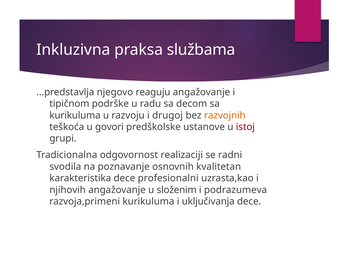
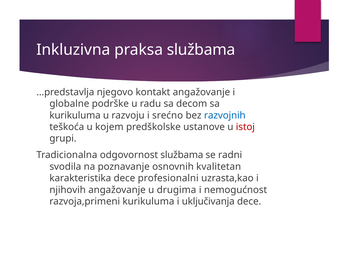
reaguju: reaguju -> kontakt
tipičnom: tipičnom -> globalne
drugoj: drugoj -> srećno
razvojnih colour: orange -> blue
govori: govori -> kojem
odgovornost realizaciji: realizaciji -> službama
složenim: složenim -> drugima
podrazumeva: podrazumeva -> nemogućnost
